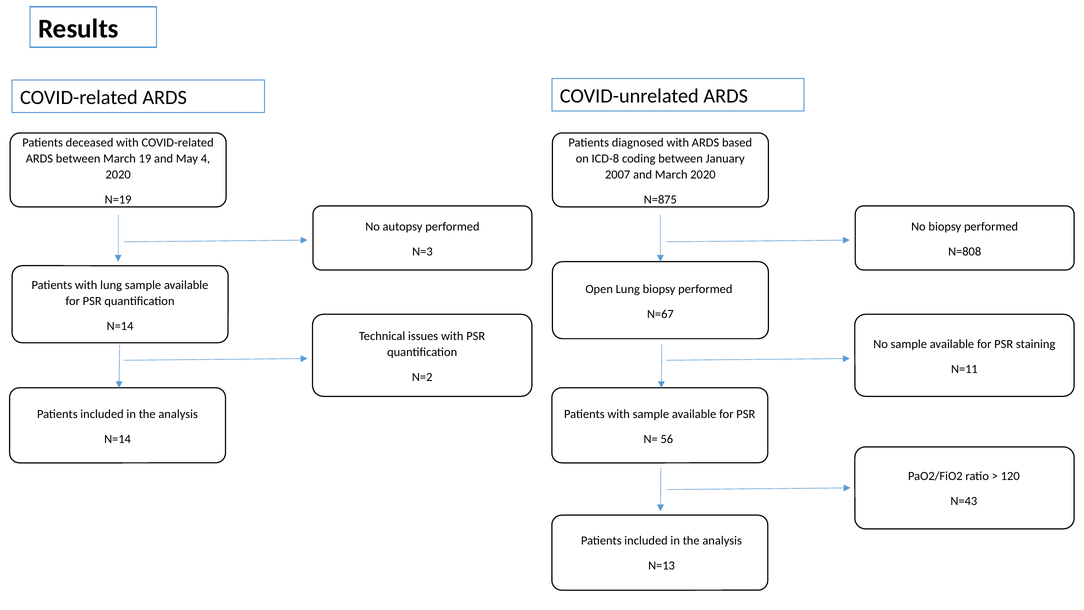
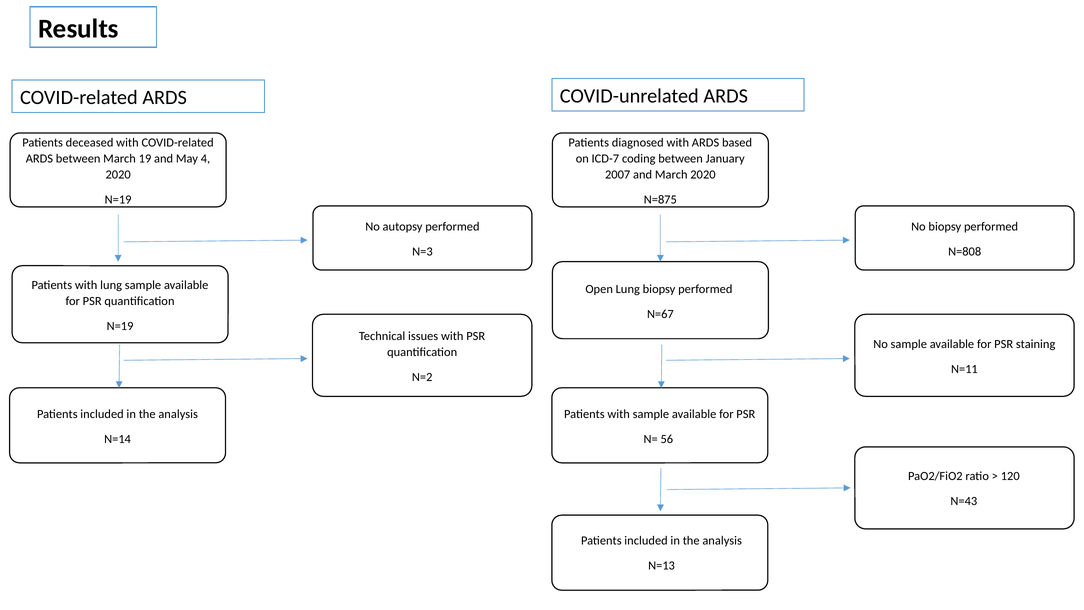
ICD-8: ICD-8 -> ICD-7
N=14 at (120, 326): N=14 -> N=19
